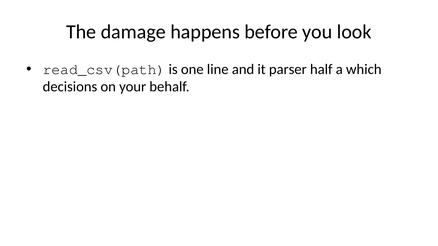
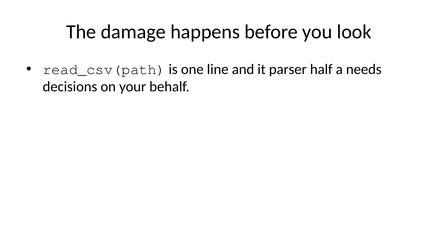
which: which -> needs
